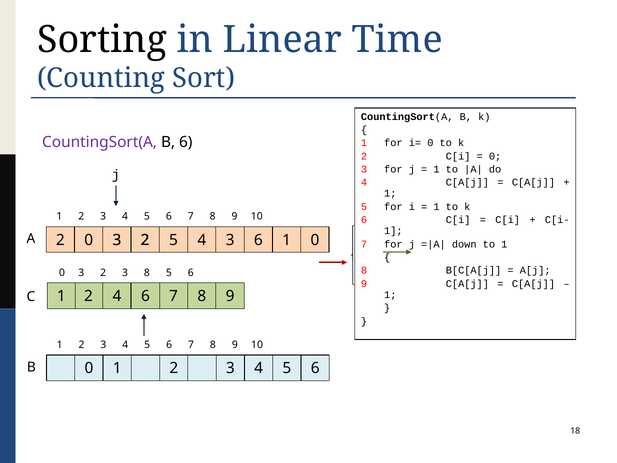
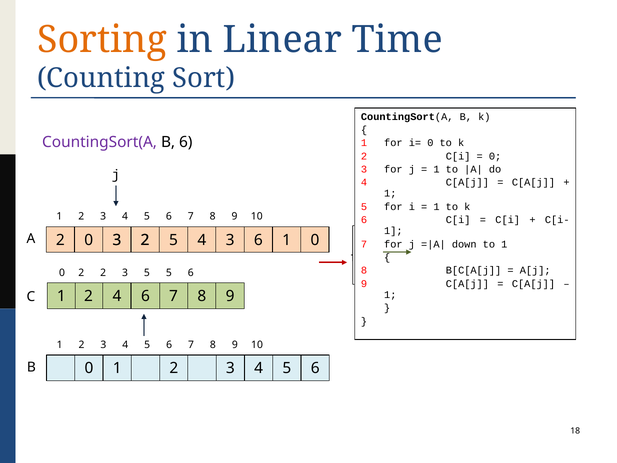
Sorting colour: black -> orange
3 at (81, 273): 3 -> 2
3 8: 8 -> 5
